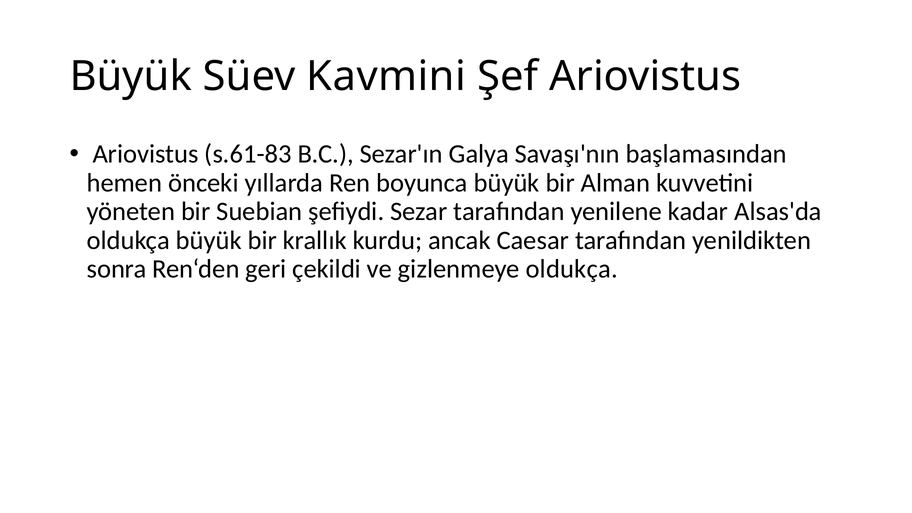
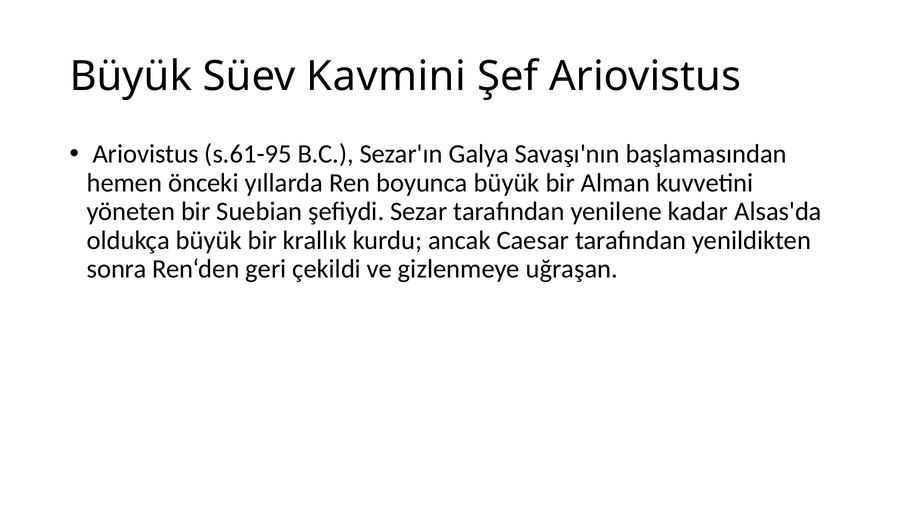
s.61-83: s.61-83 -> s.61-95
gizlenmeye oldukça: oldukça -> uğraşan
